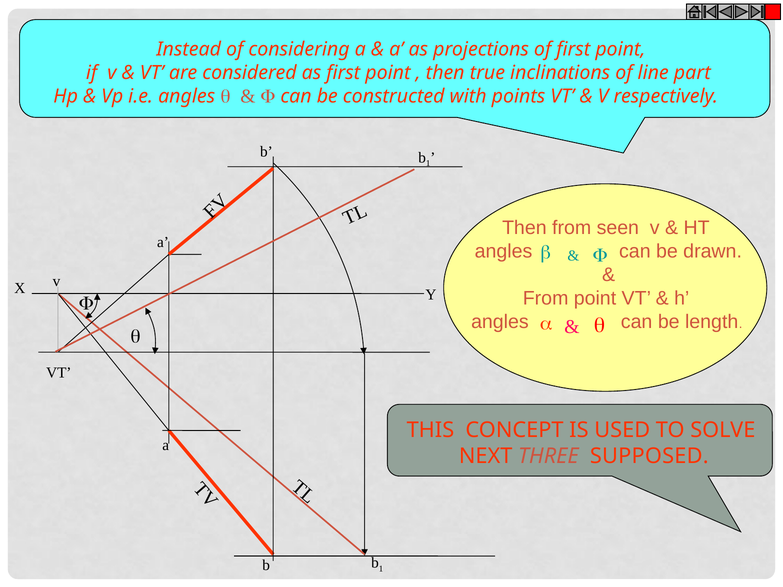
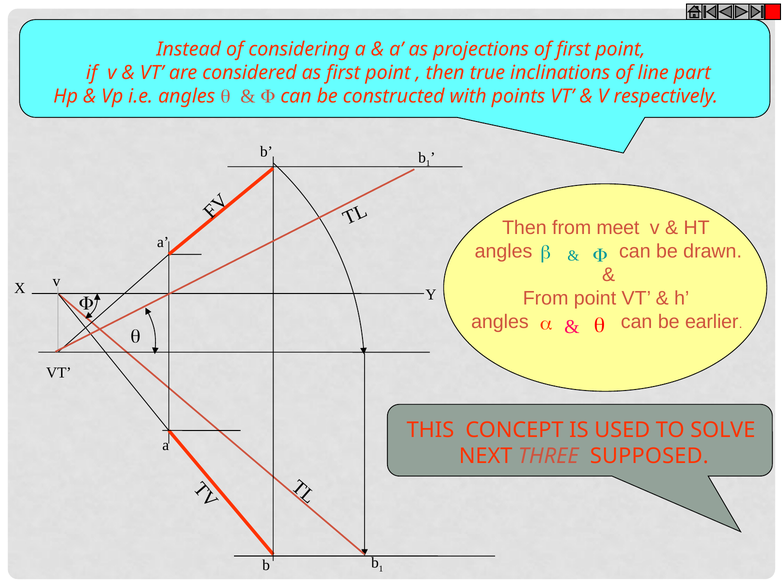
seen: seen -> meet
length: length -> earlier
